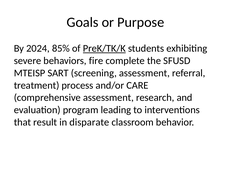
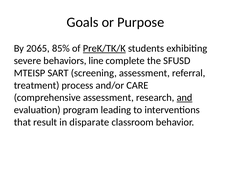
2024: 2024 -> 2065
fire: fire -> line
and underline: none -> present
